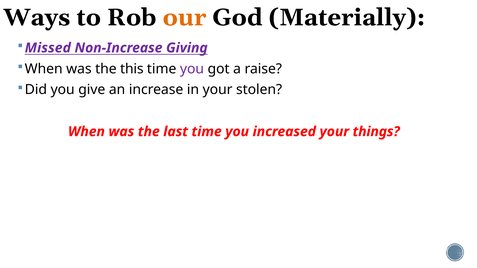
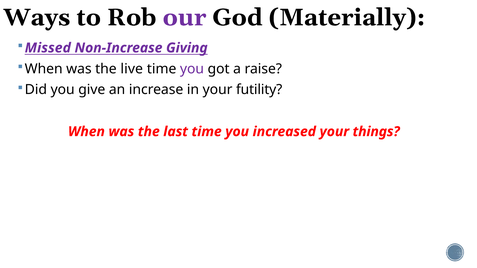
our colour: orange -> purple
this: this -> live
stolen: stolen -> futility
